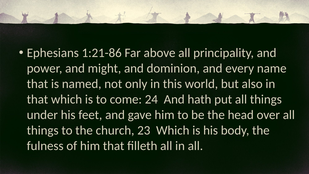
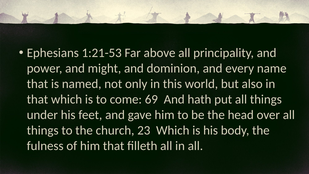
1:21-86: 1:21-86 -> 1:21-53
24: 24 -> 69
